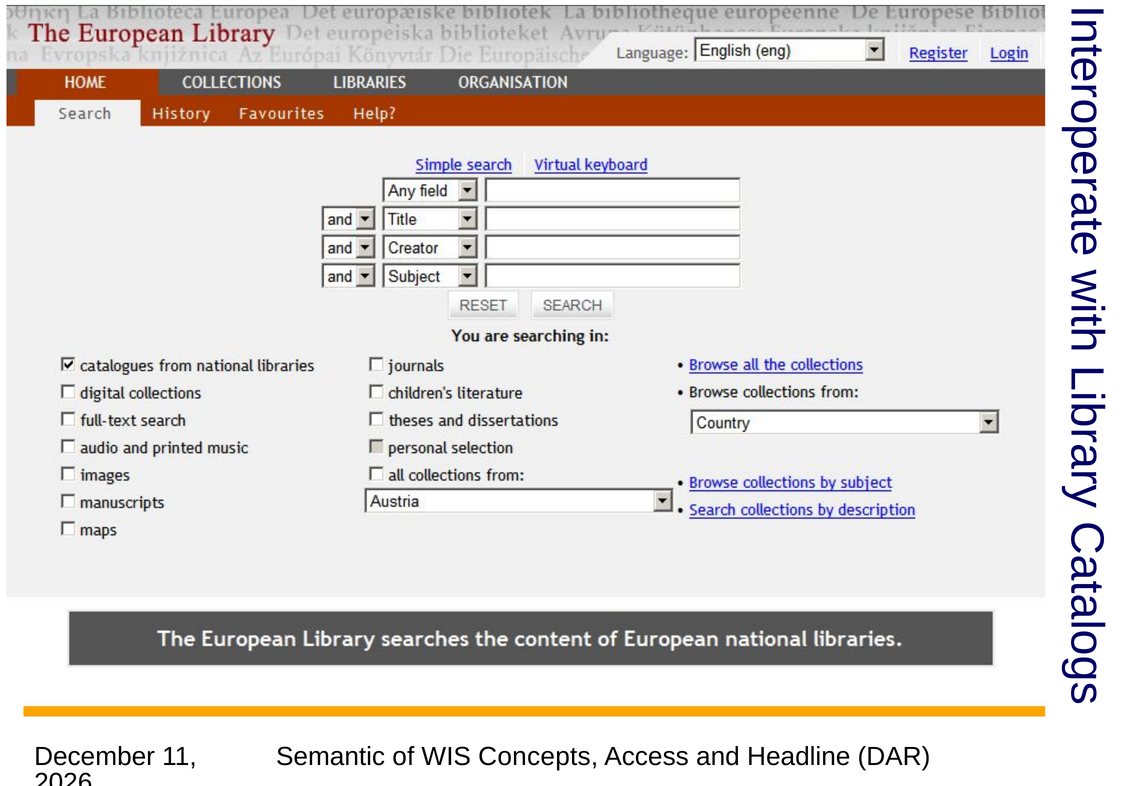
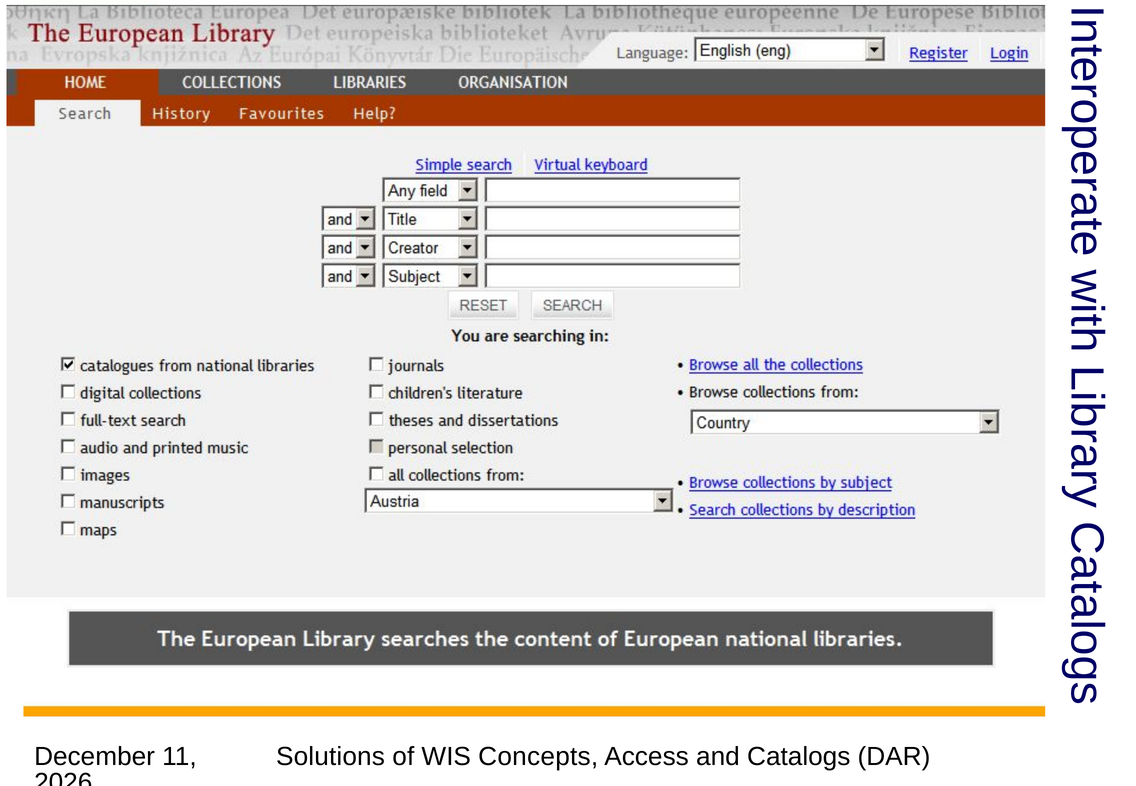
Semantic: Semantic -> Solutions
Headline: Headline -> Catalogs
